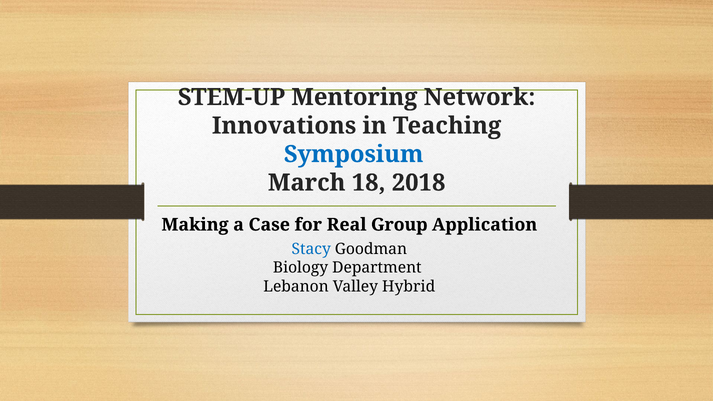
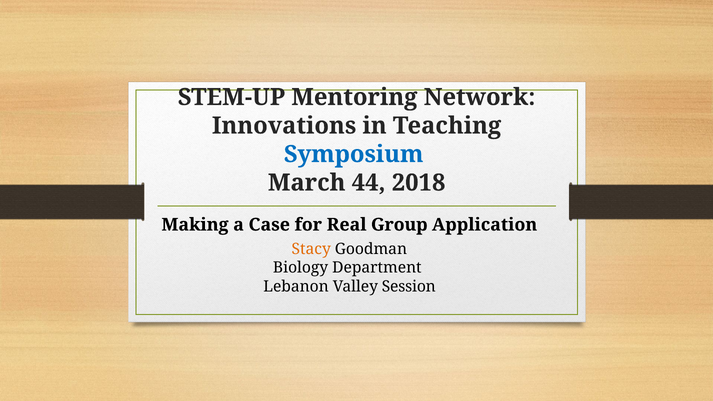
18: 18 -> 44
Stacy colour: blue -> orange
Hybrid: Hybrid -> Session
